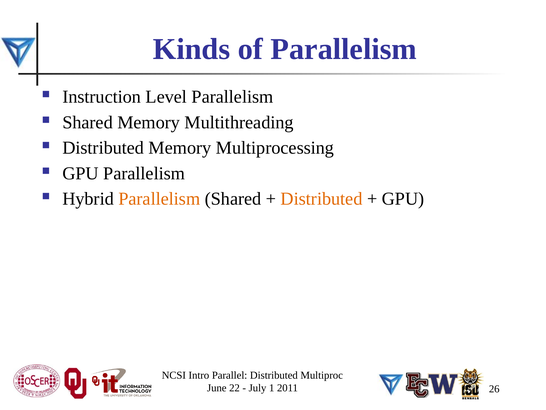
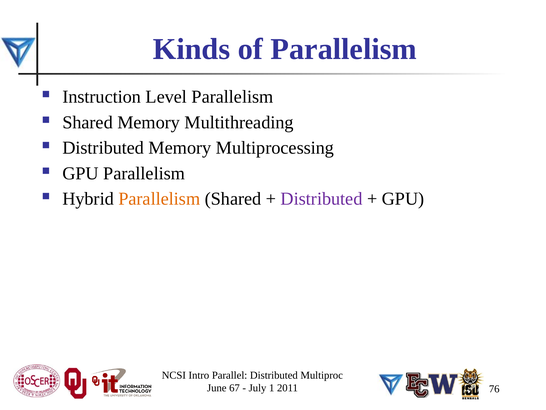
Distributed at (322, 199) colour: orange -> purple
22: 22 -> 67
26: 26 -> 76
